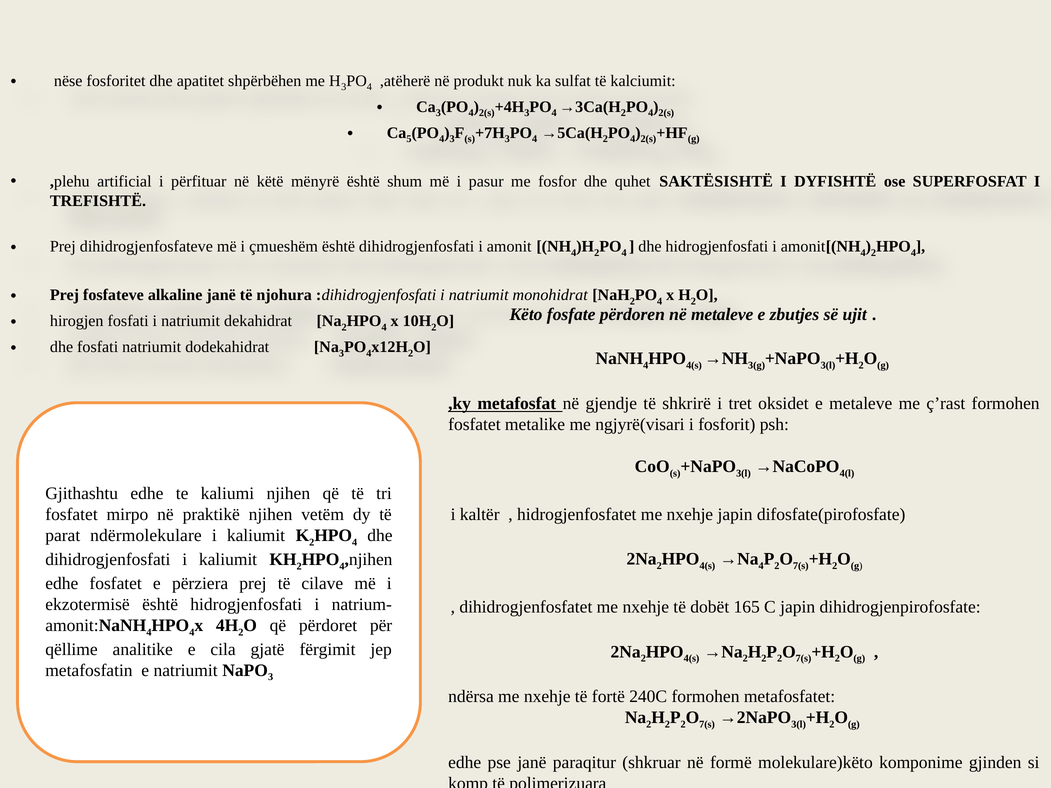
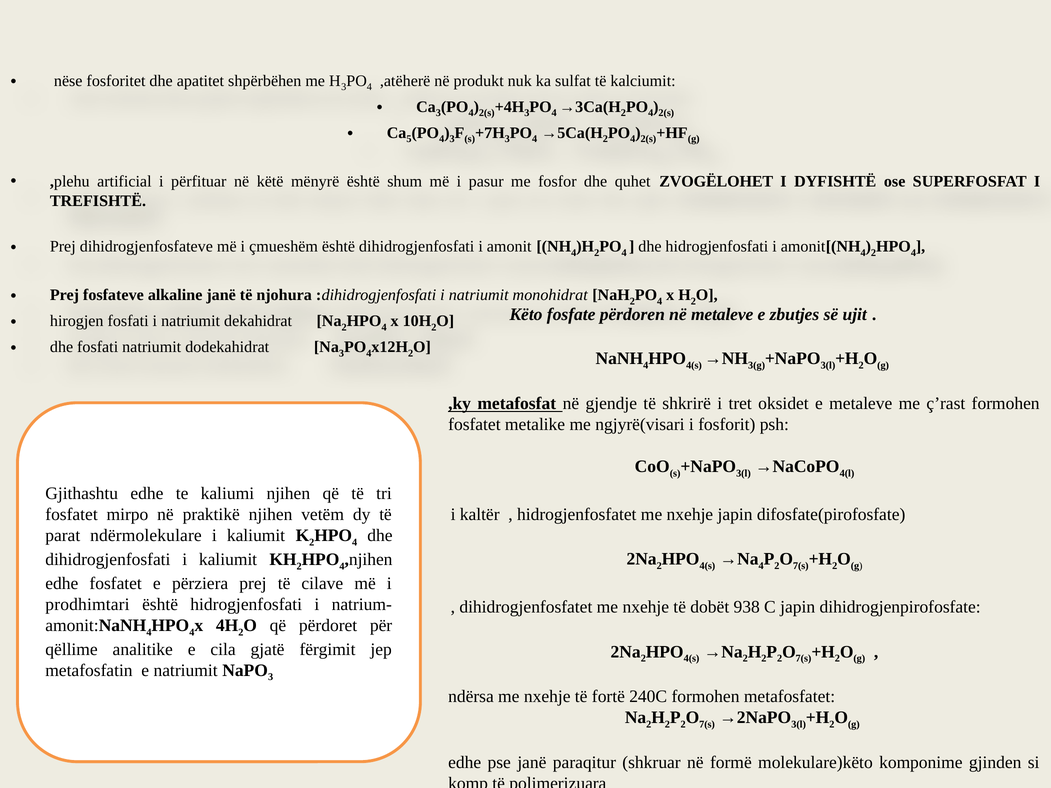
SAKTËSISHTË: SAKTËSISHTË -> ZVOGËLOHET
ekzotermisë: ekzotermisë -> prodhimtari
165: 165 -> 938
